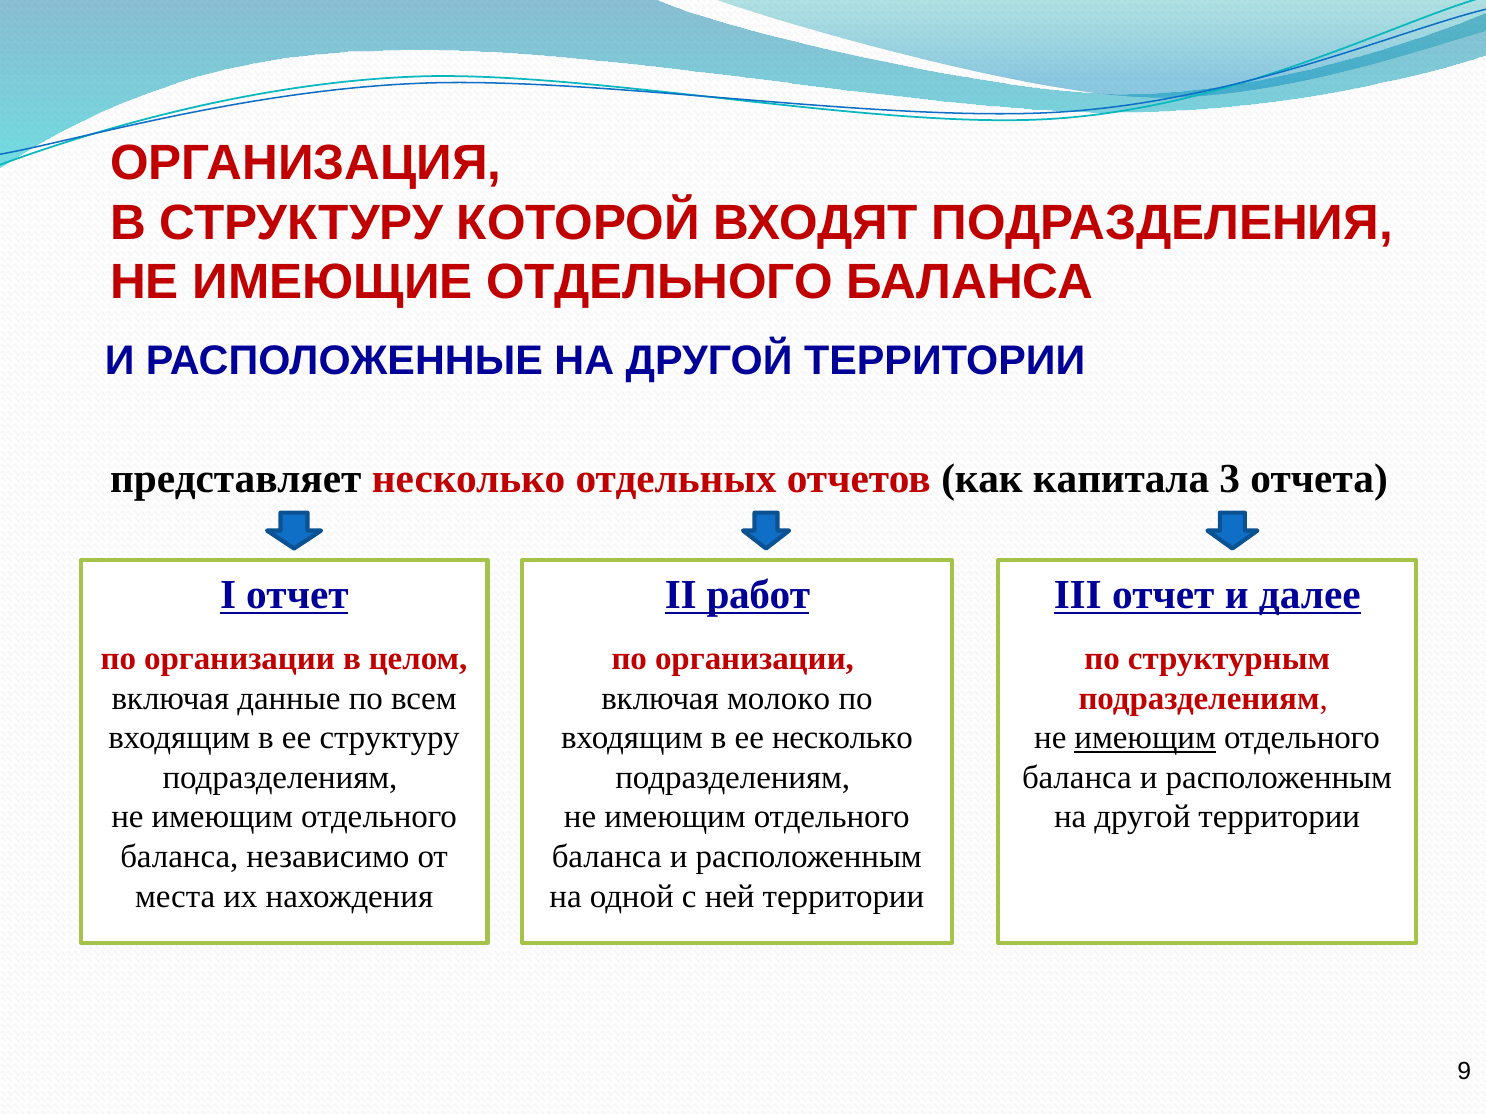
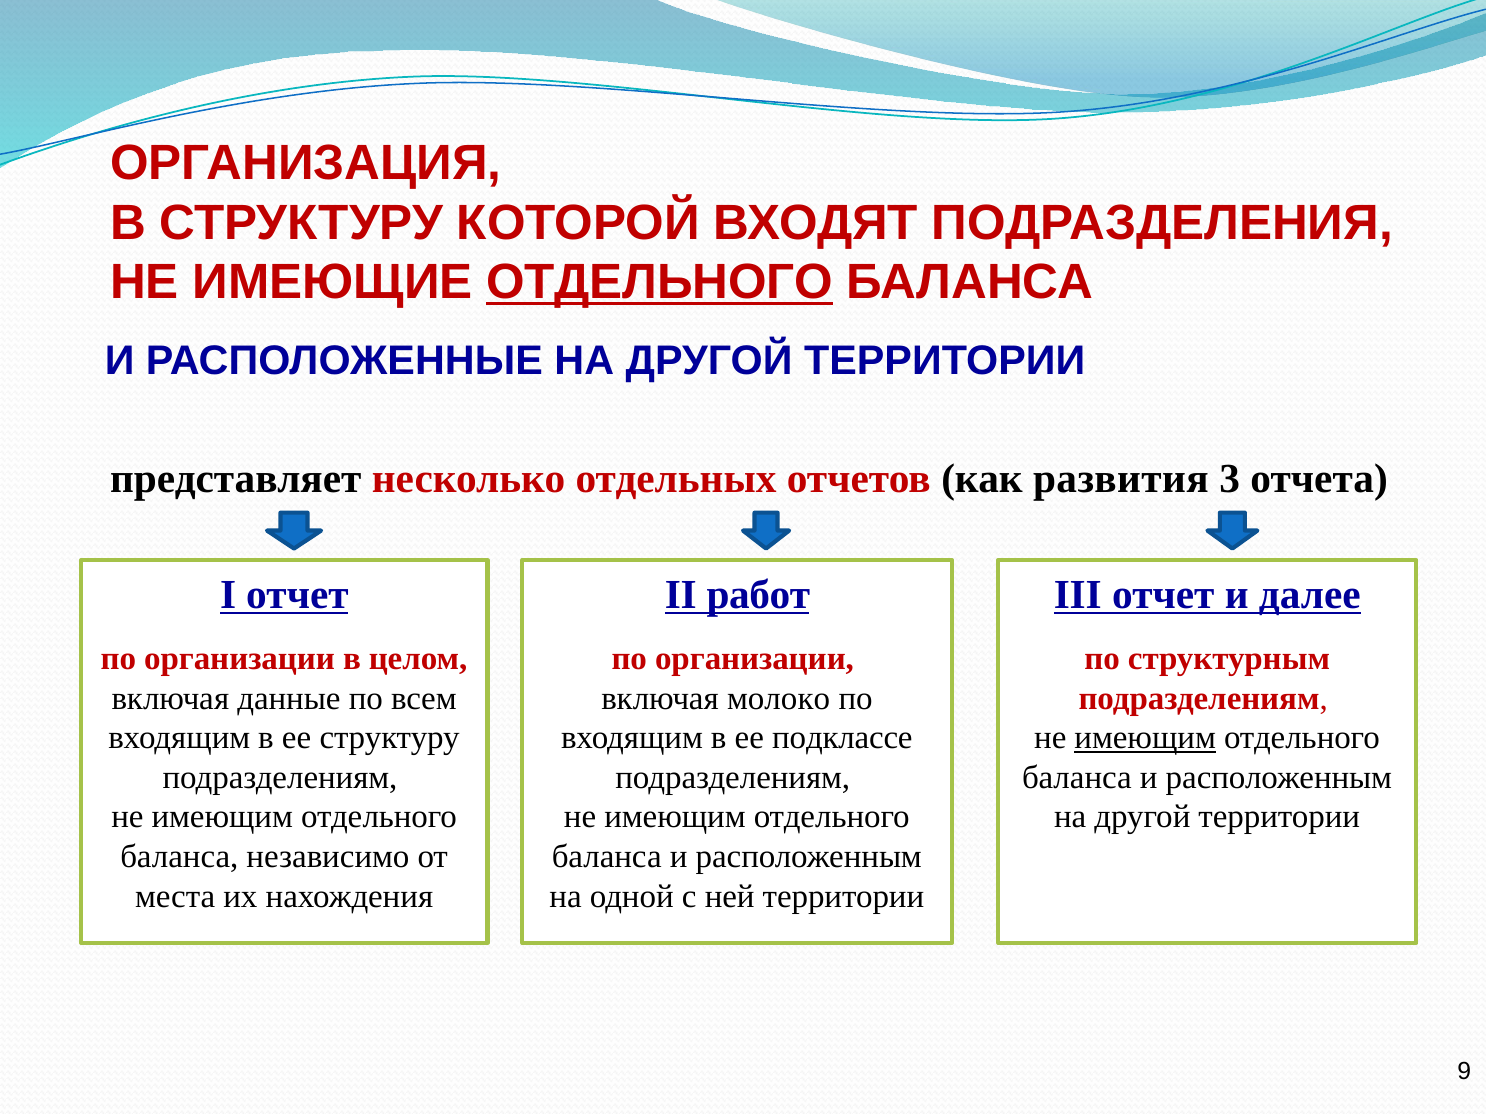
ОТДЕЛЬНОГО at (660, 282) underline: none -> present
капитала: капитала -> развития
ее несколько: несколько -> подклассе
